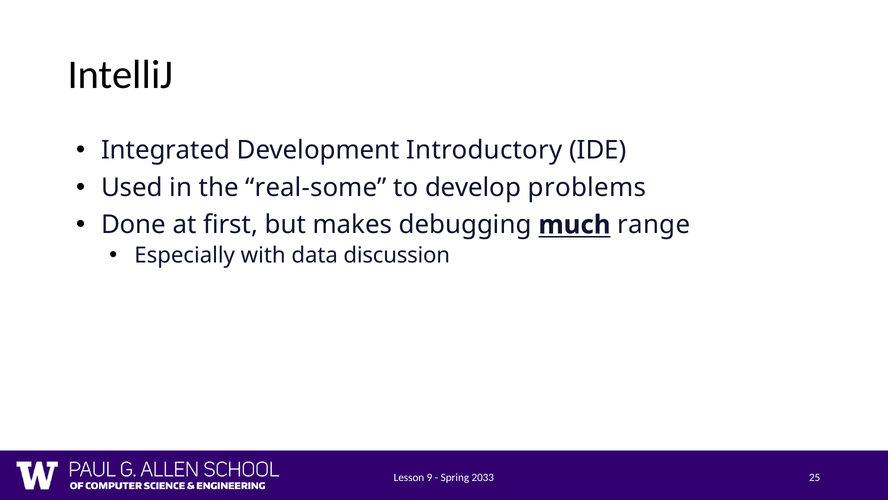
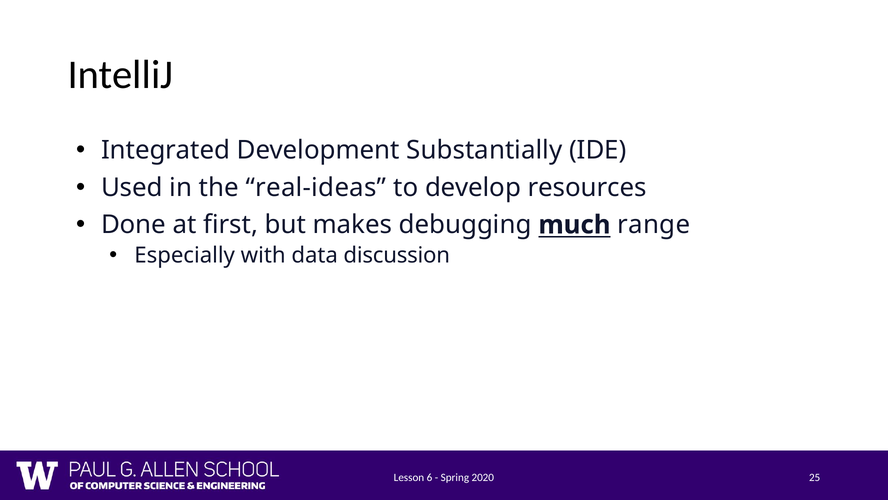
Introductory: Introductory -> Substantially
real-some: real-some -> real-ideas
problems: problems -> resources
9: 9 -> 6
2033: 2033 -> 2020
